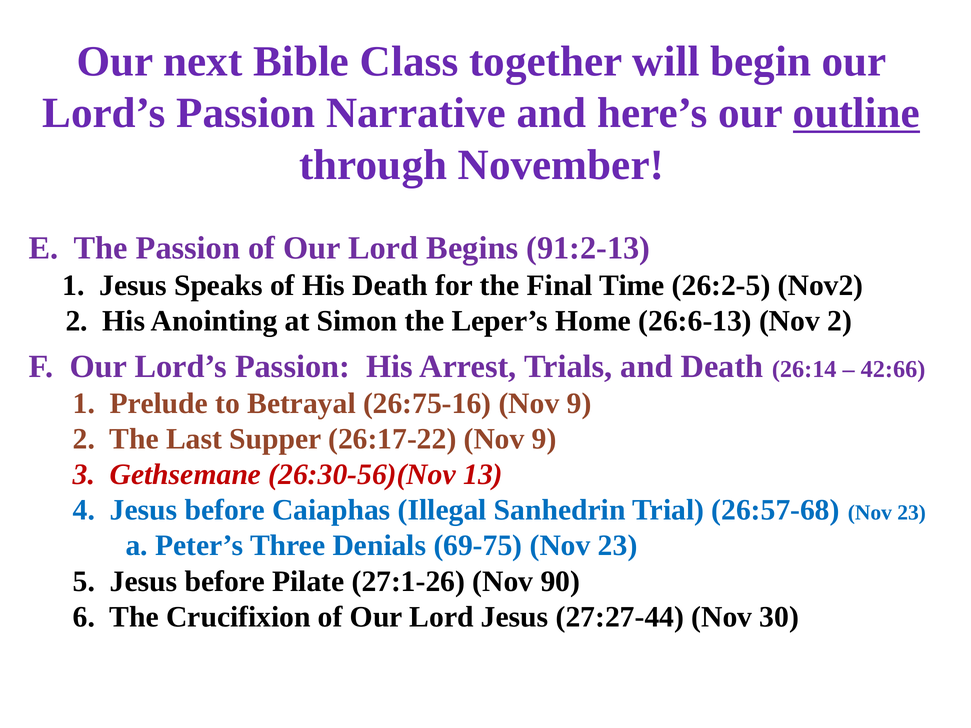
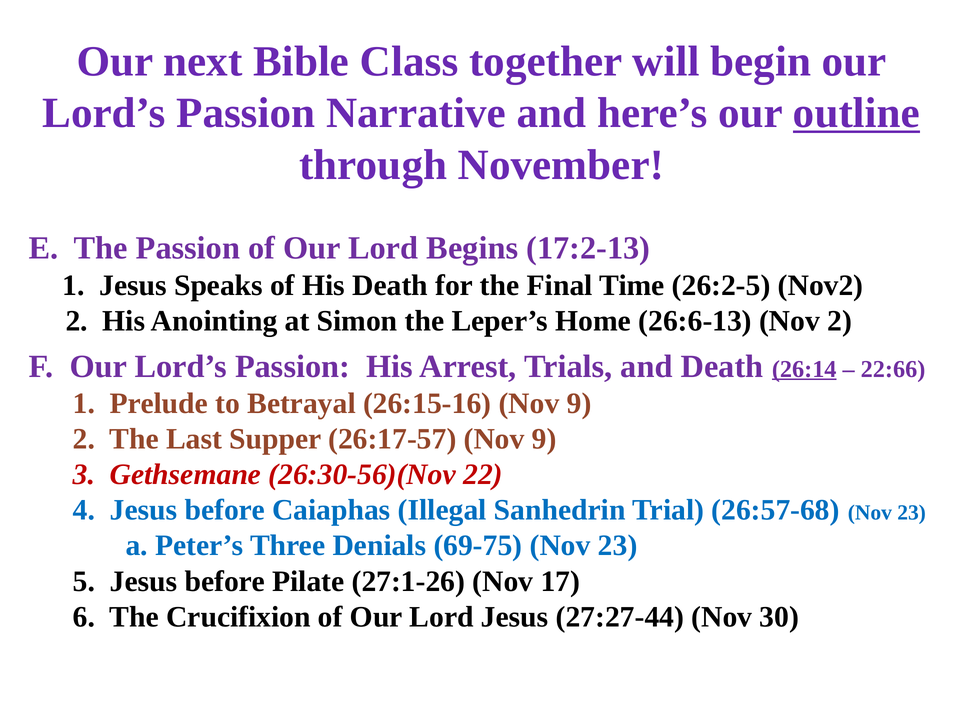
91:2-13: 91:2-13 -> 17:2-13
26:14 underline: none -> present
42:66: 42:66 -> 22:66
26:75-16: 26:75-16 -> 26:15-16
26:17-22: 26:17-22 -> 26:17-57
13: 13 -> 22
90: 90 -> 17
